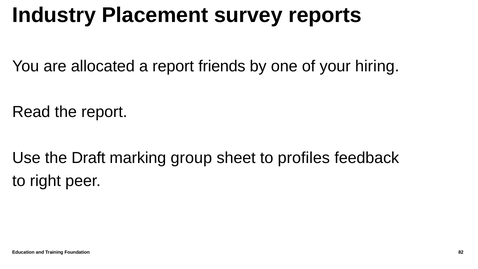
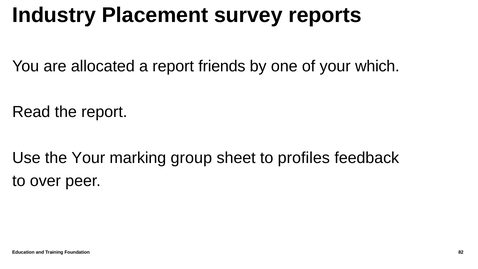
hiring: hiring -> which
the Draft: Draft -> Your
right: right -> over
